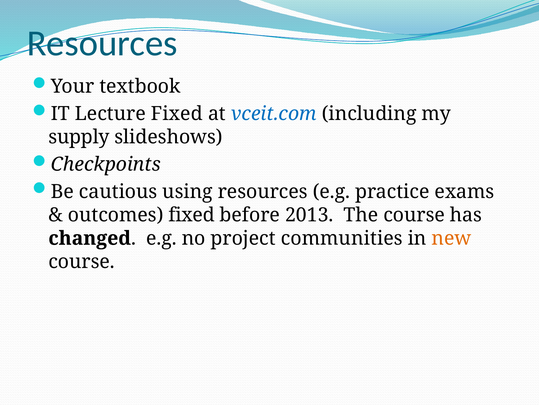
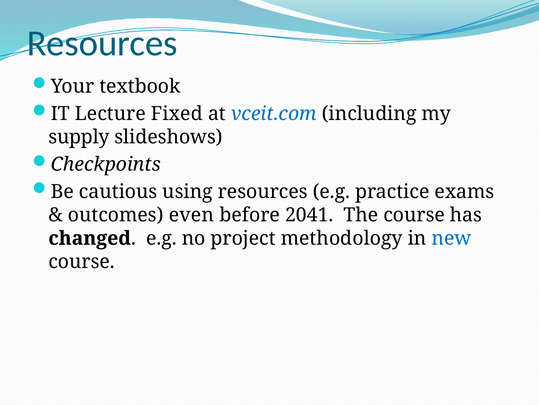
outcomes fixed: fixed -> even
2013: 2013 -> 2041
communities: communities -> methodology
new colour: orange -> blue
